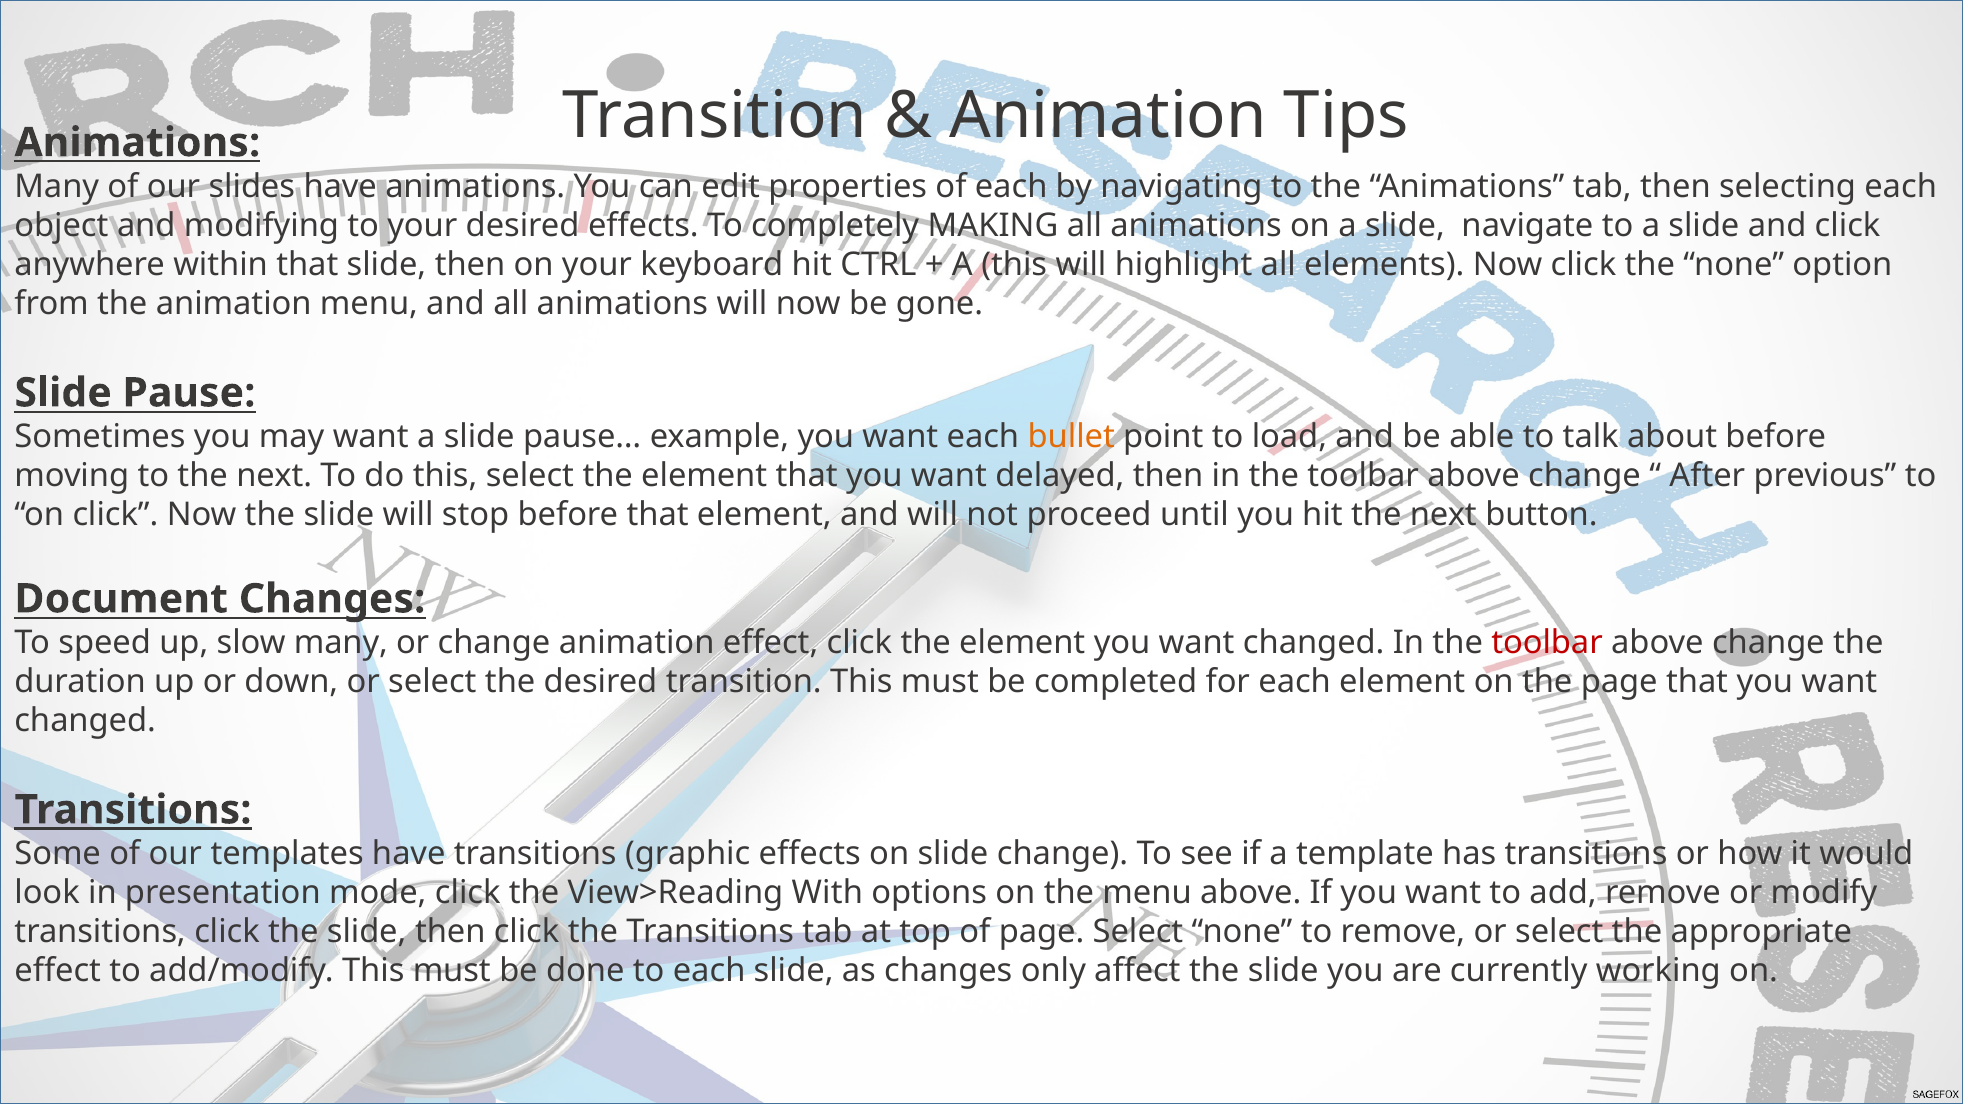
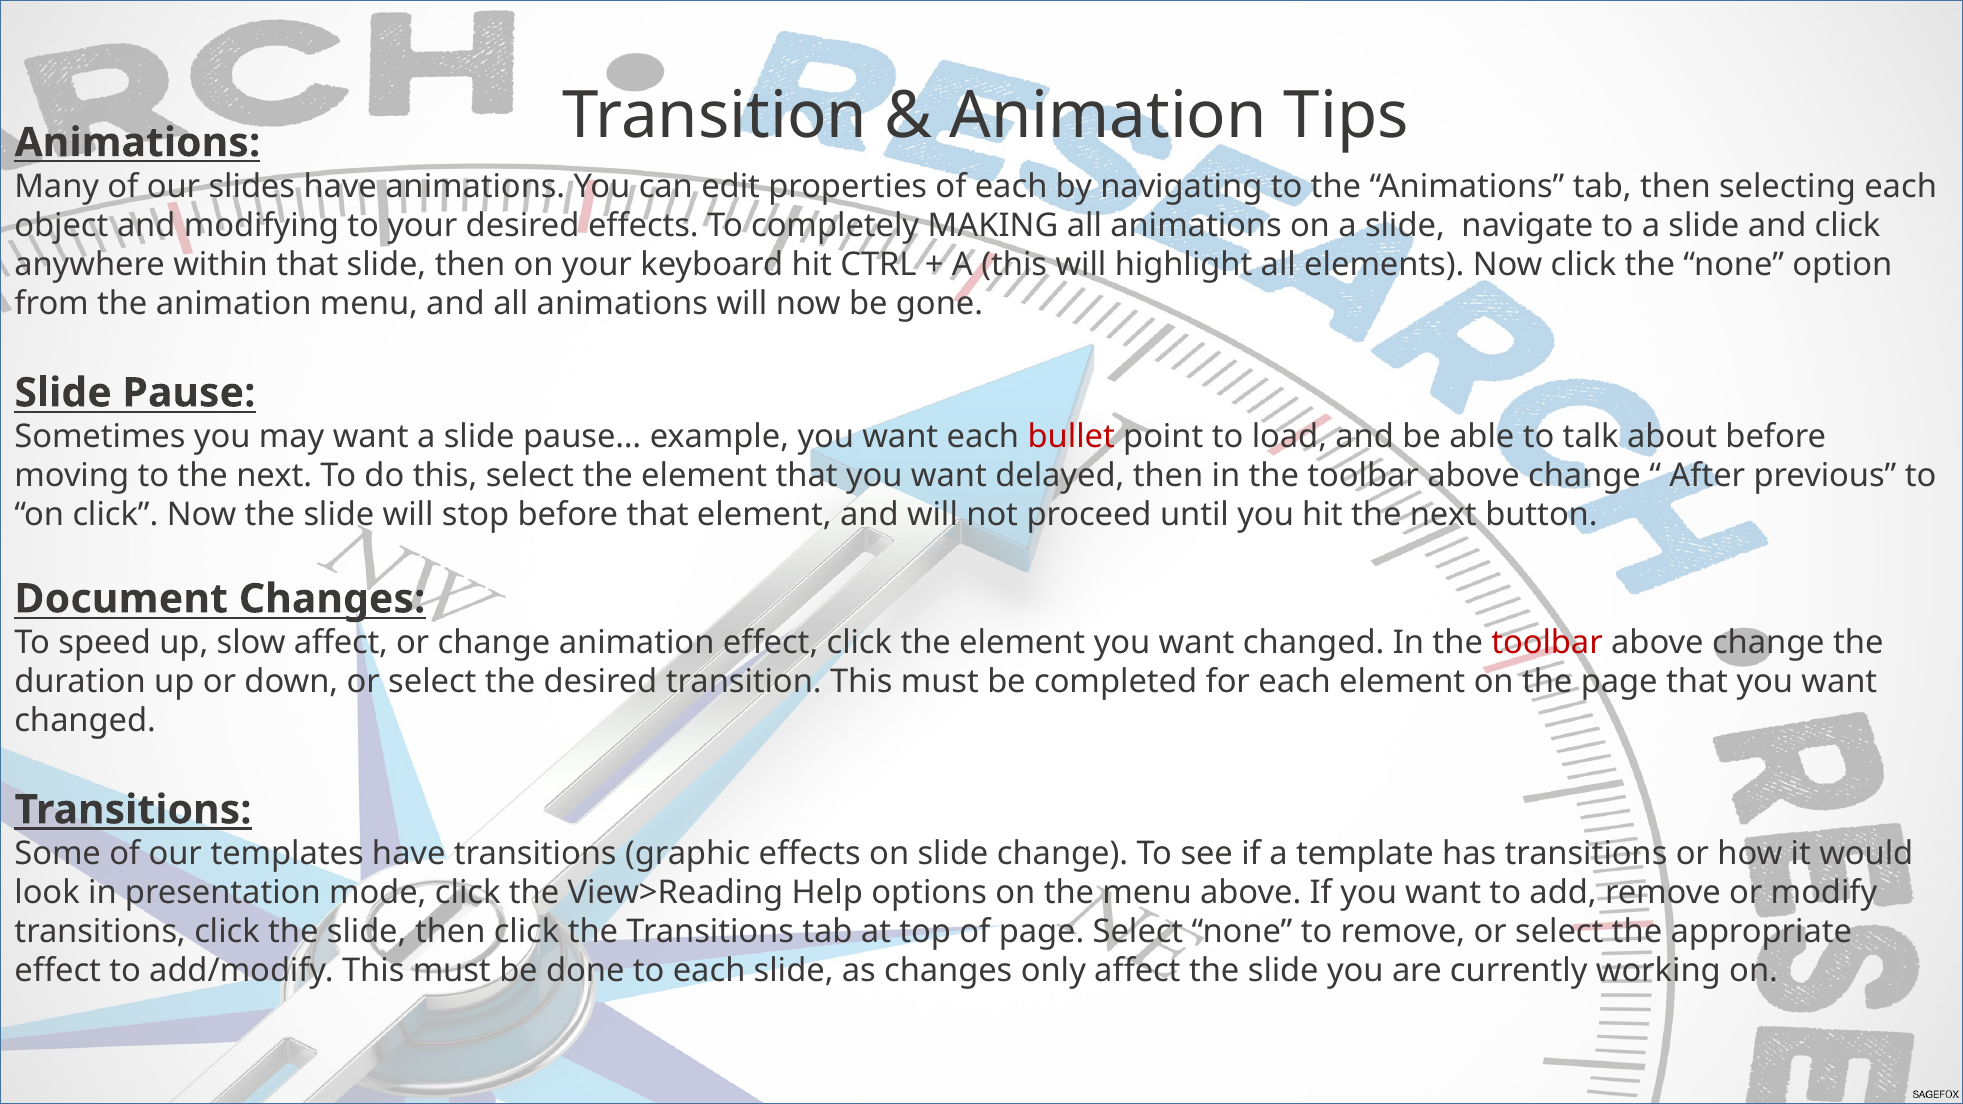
bullet colour: orange -> red
slow many: many -> affect
With: With -> Help
